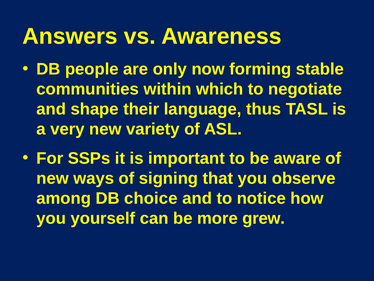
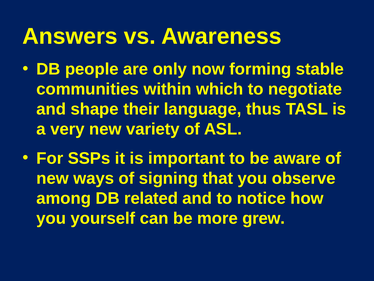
choice: choice -> related
